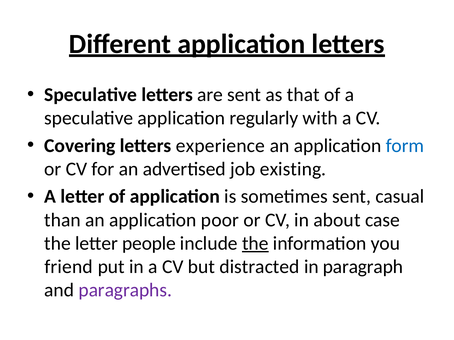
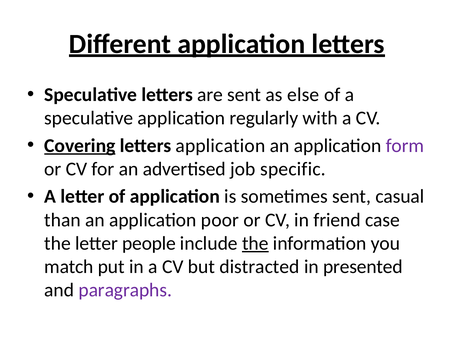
that: that -> else
Covering underline: none -> present
letters experience: experience -> application
form colour: blue -> purple
existing: existing -> specific
about: about -> friend
friend: friend -> match
paragraph: paragraph -> presented
